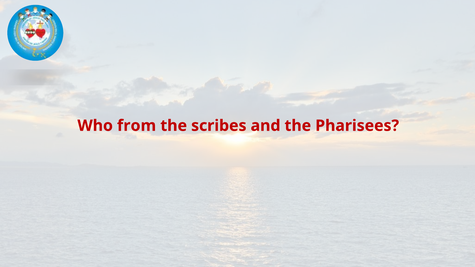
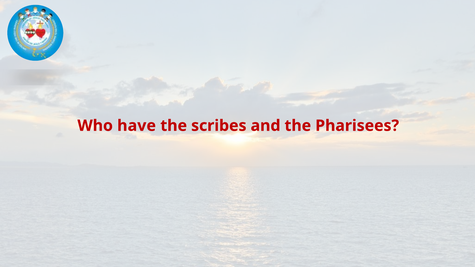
from: from -> have
